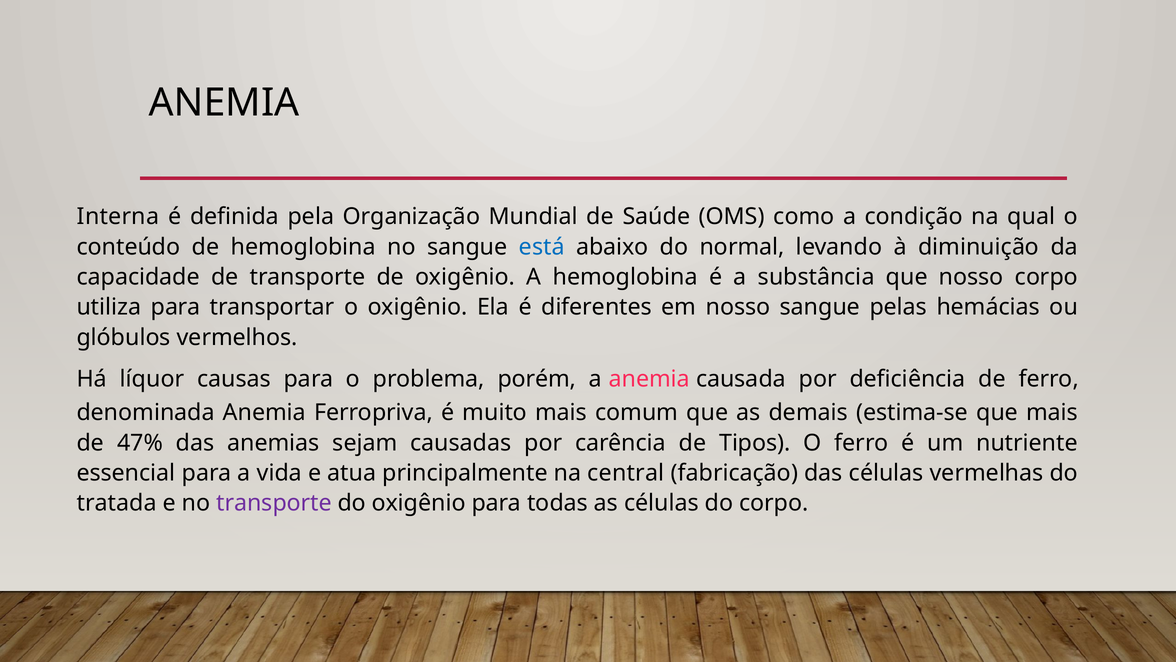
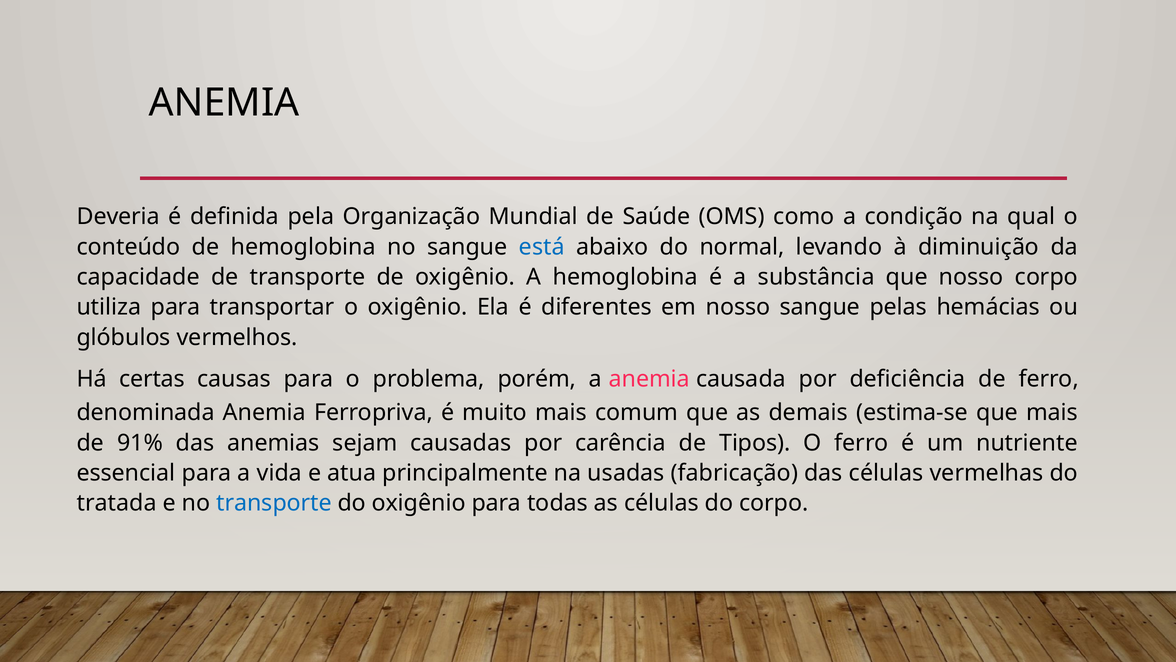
Interna: Interna -> Deveria
líquor: líquor -> certas
47%: 47% -> 91%
central: central -> usadas
transporte at (274, 503) colour: purple -> blue
